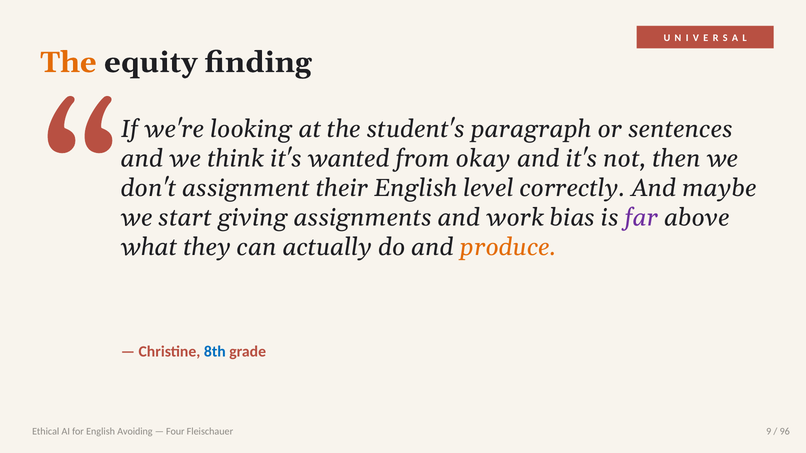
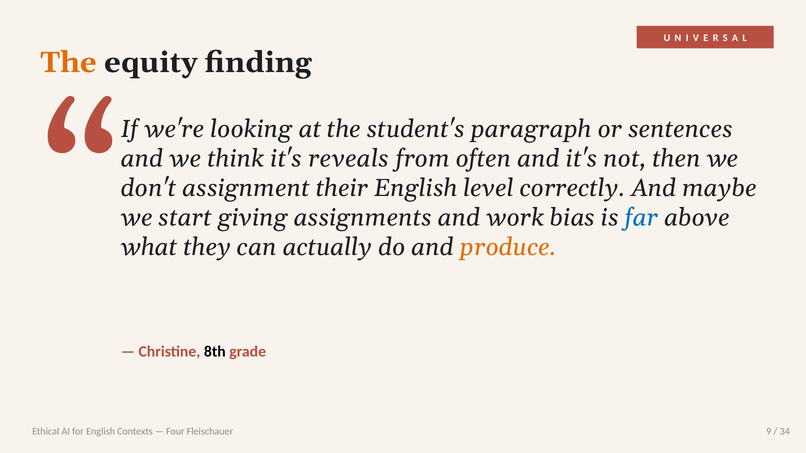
wanted: wanted -> reveals
okay: okay -> often
far colour: purple -> blue
8th colour: blue -> black
Avoiding: Avoiding -> Contexts
96: 96 -> 34
